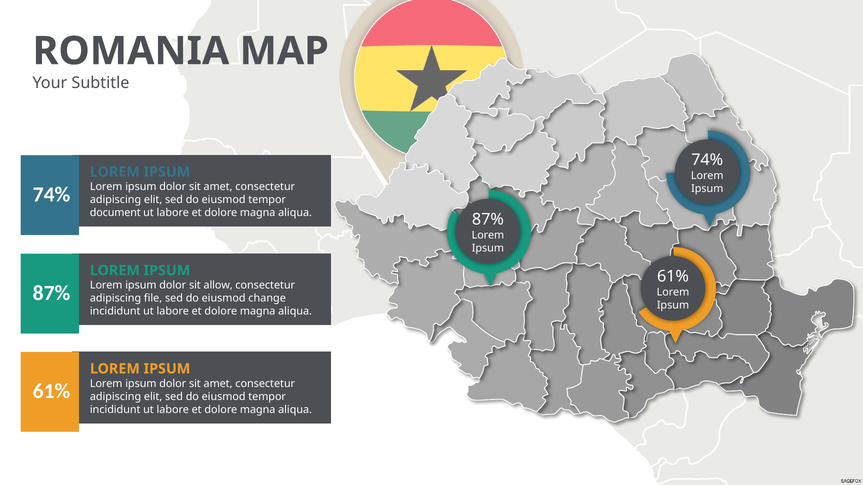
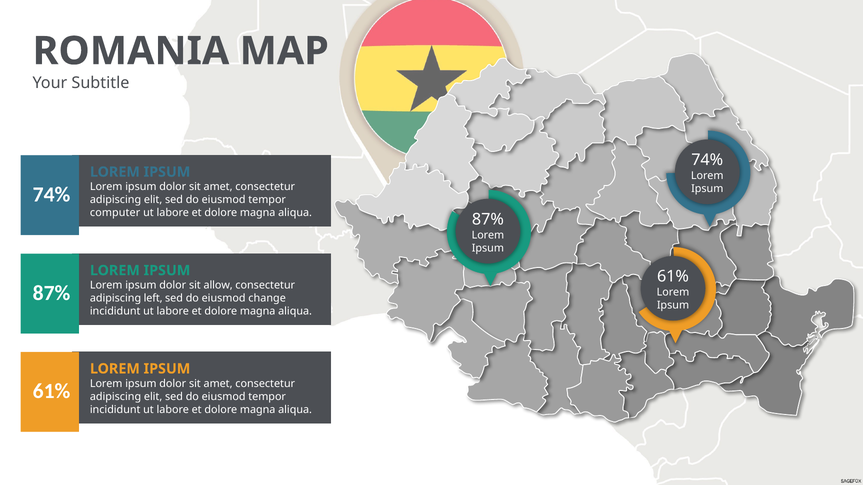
document: document -> computer
file: file -> left
